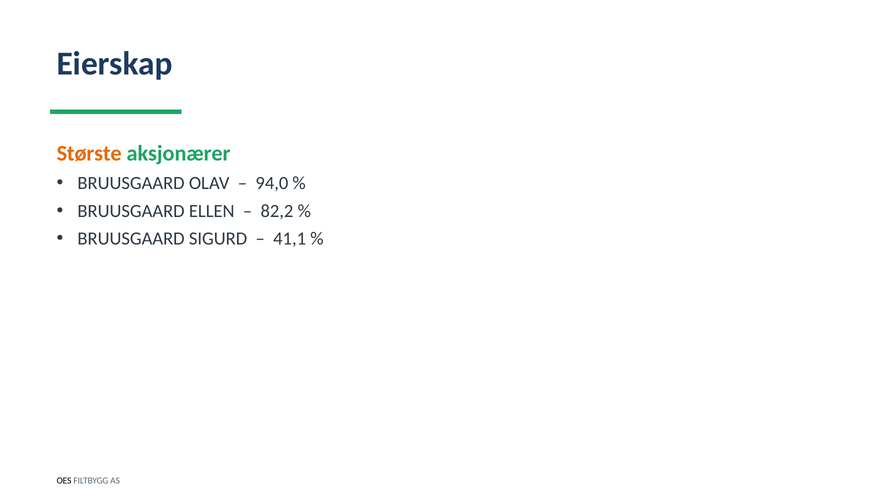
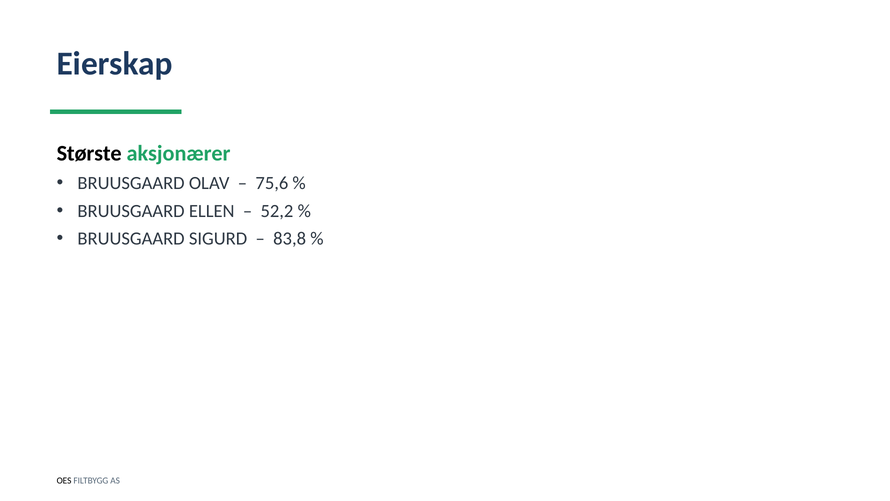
Største colour: orange -> black
94,0: 94,0 -> 75,6
82,2: 82,2 -> 52,2
41,1: 41,1 -> 83,8
